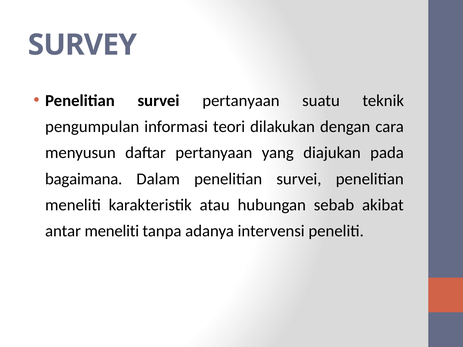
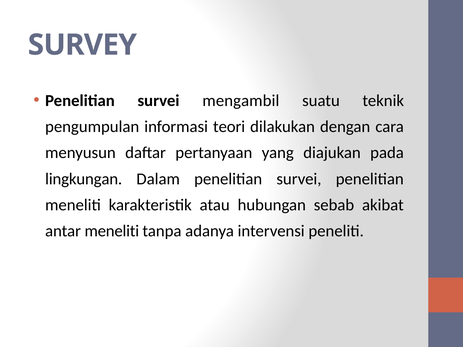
survei pertanyaan: pertanyaan -> mengambil
bagaimana: bagaimana -> lingkungan
